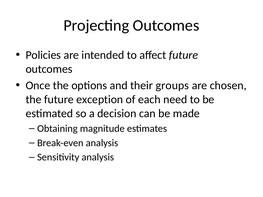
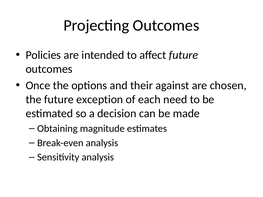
groups: groups -> against
